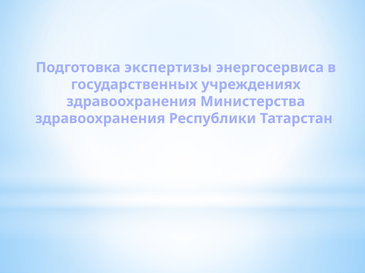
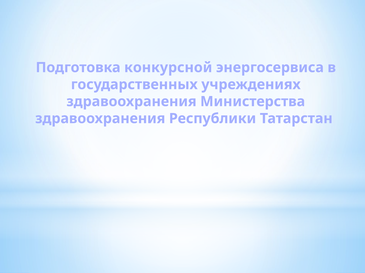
экспертизы: экспертизы -> конкурсной
